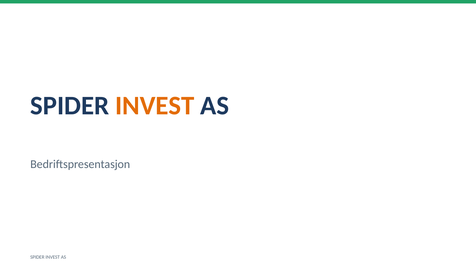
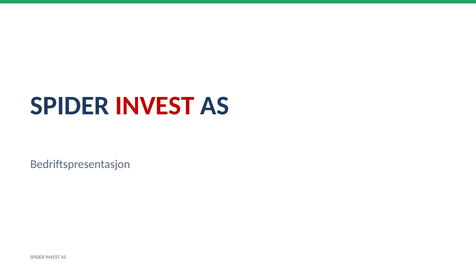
INVEST at (155, 106) colour: orange -> red
